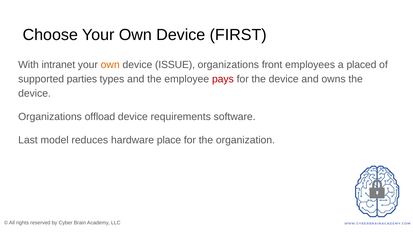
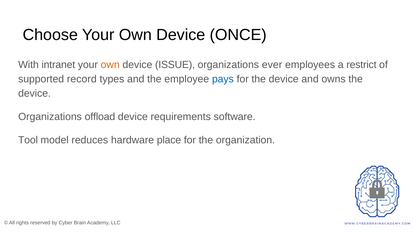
FIRST: FIRST -> ONCE
front: front -> ever
placed: placed -> restrict
parties: parties -> record
pays colour: red -> blue
Last: Last -> Tool
